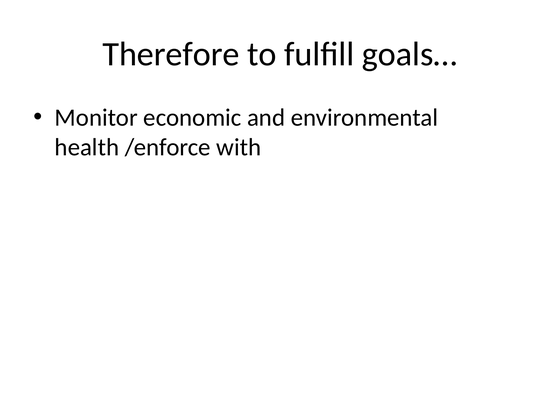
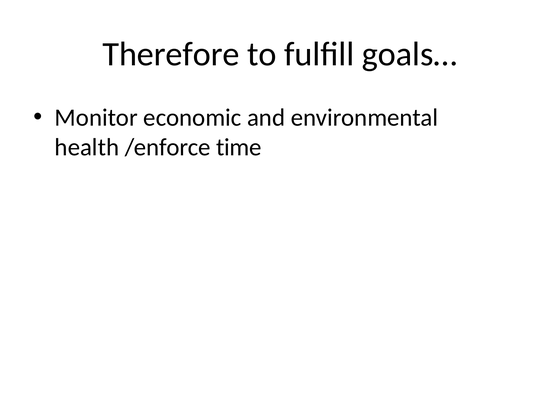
with: with -> time
